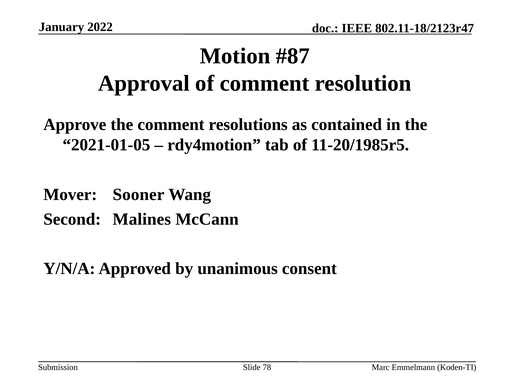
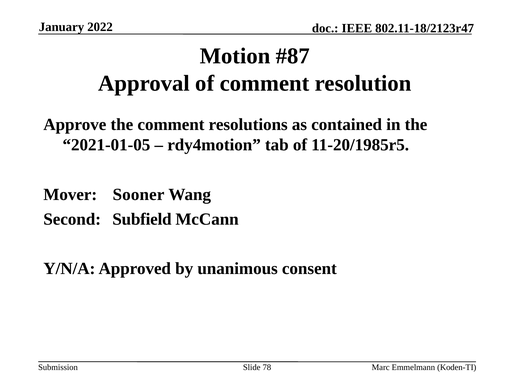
Malines: Malines -> Subfield
